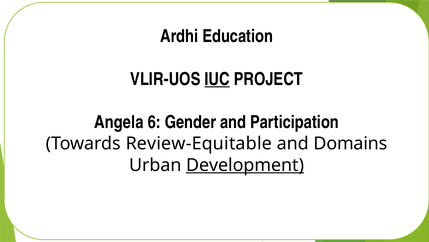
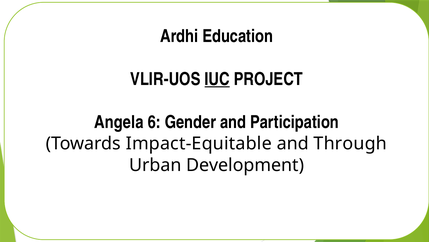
Review-Equitable: Review-Equitable -> Impact-Equitable
Domains: Domains -> Through
Development underline: present -> none
